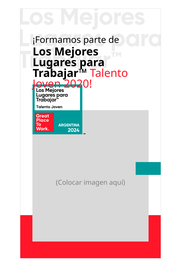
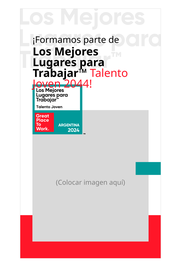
2020: 2020 -> 2044
